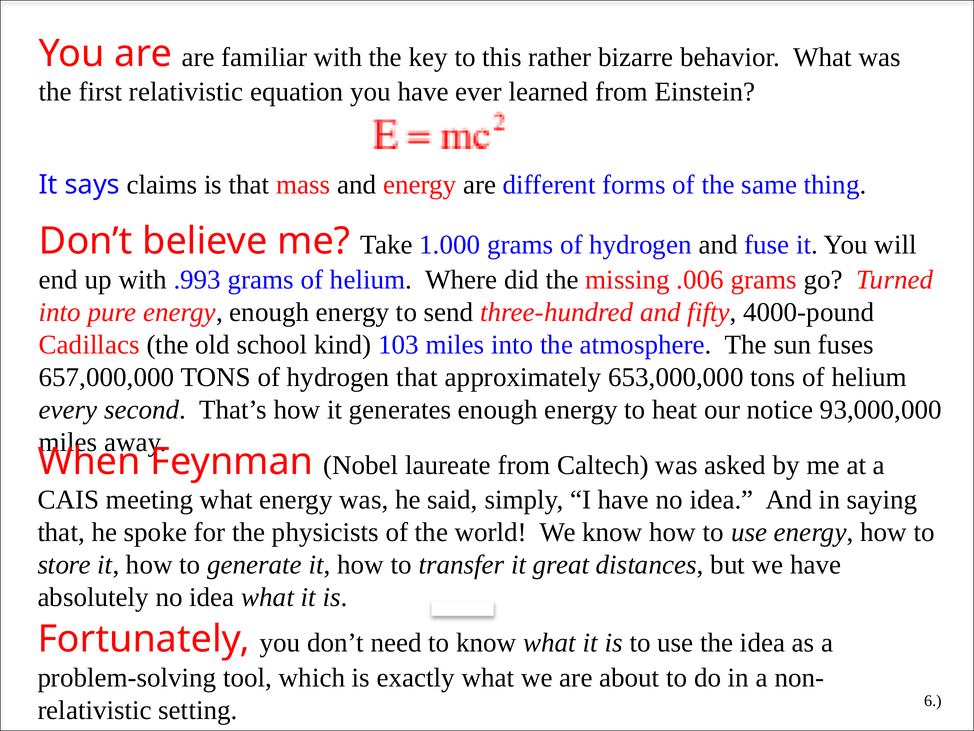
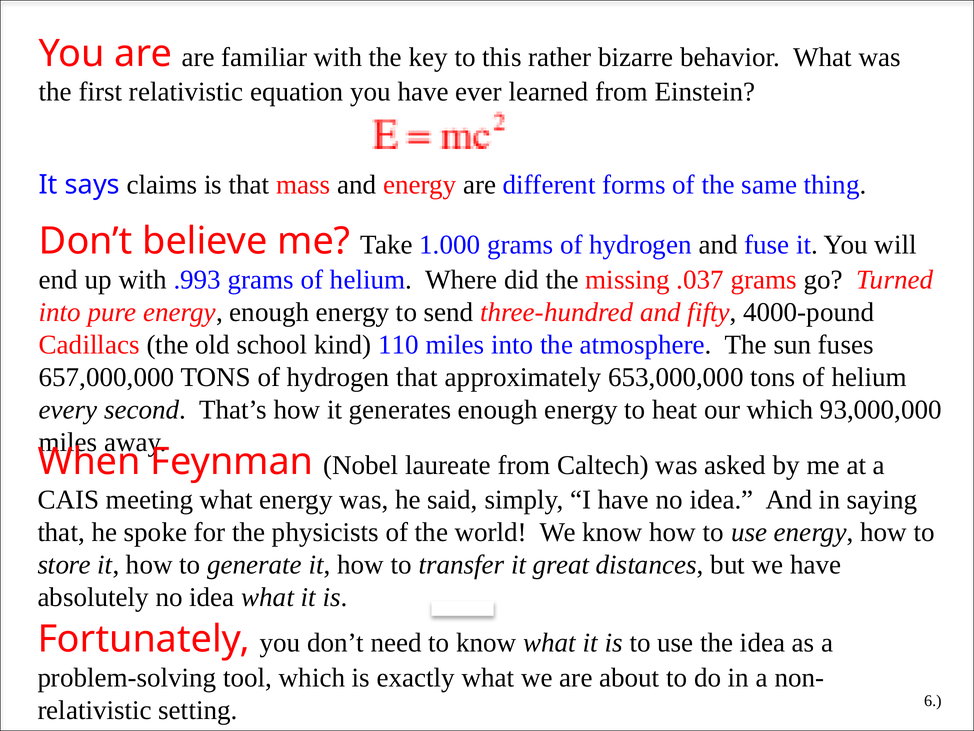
.006: .006 -> .037
103: 103 -> 110
our notice: notice -> which
